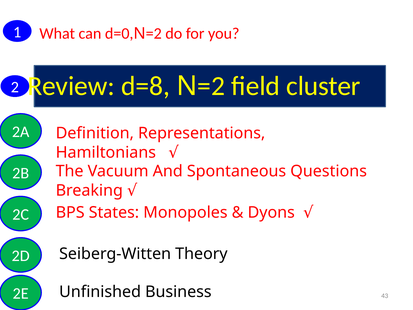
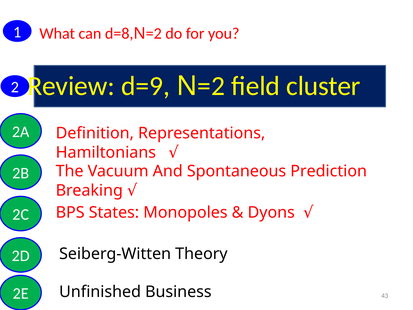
d=0: d=0 -> d=8
d=8: d=8 -> d=9
Questions: Questions -> Prediction
